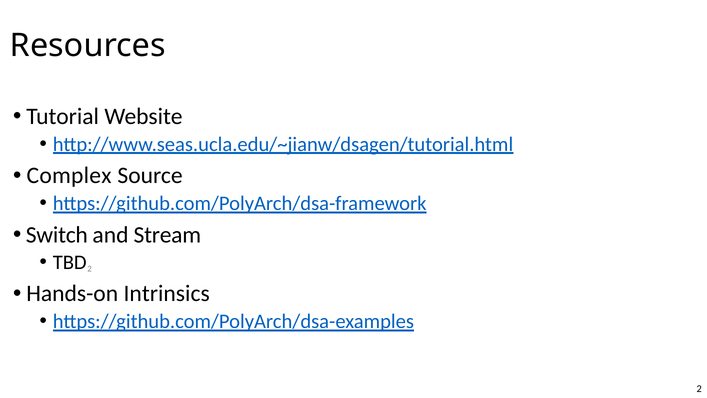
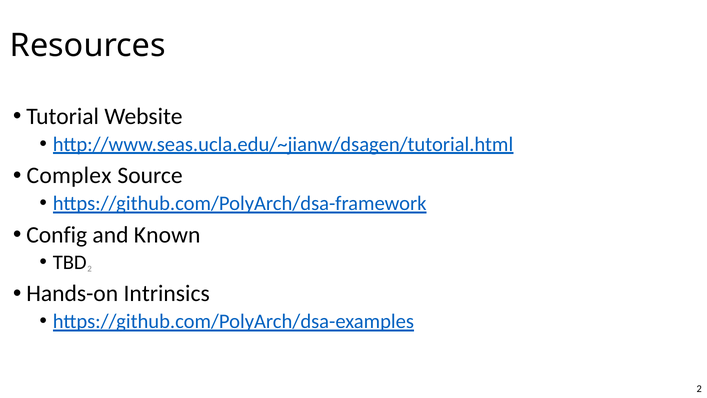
Switch: Switch -> Config
Stream: Stream -> Known
